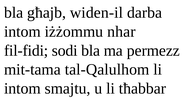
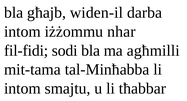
permezz: permezz -> agħmilli
tal-Qalulhom: tal-Qalulhom -> tal-Minħabba
